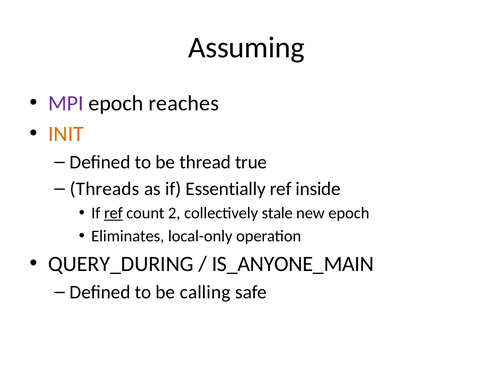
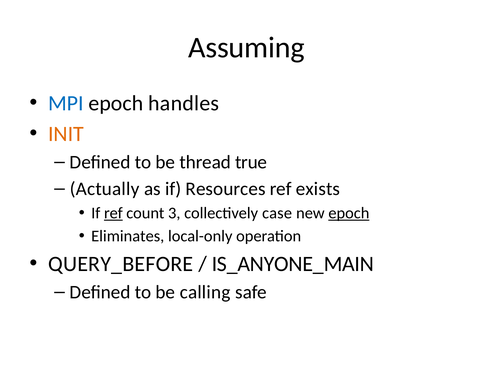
MPI colour: purple -> blue
reaches: reaches -> handles
Threads: Threads -> Actually
Essentially: Essentially -> Resources
inside: inside -> exists
2: 2 -> 3
stale: stale -> case
epoch at (349, 214) underline: none -> present
QUERY_DURING: QUERY_DURING -> QUERY_BEFORE
